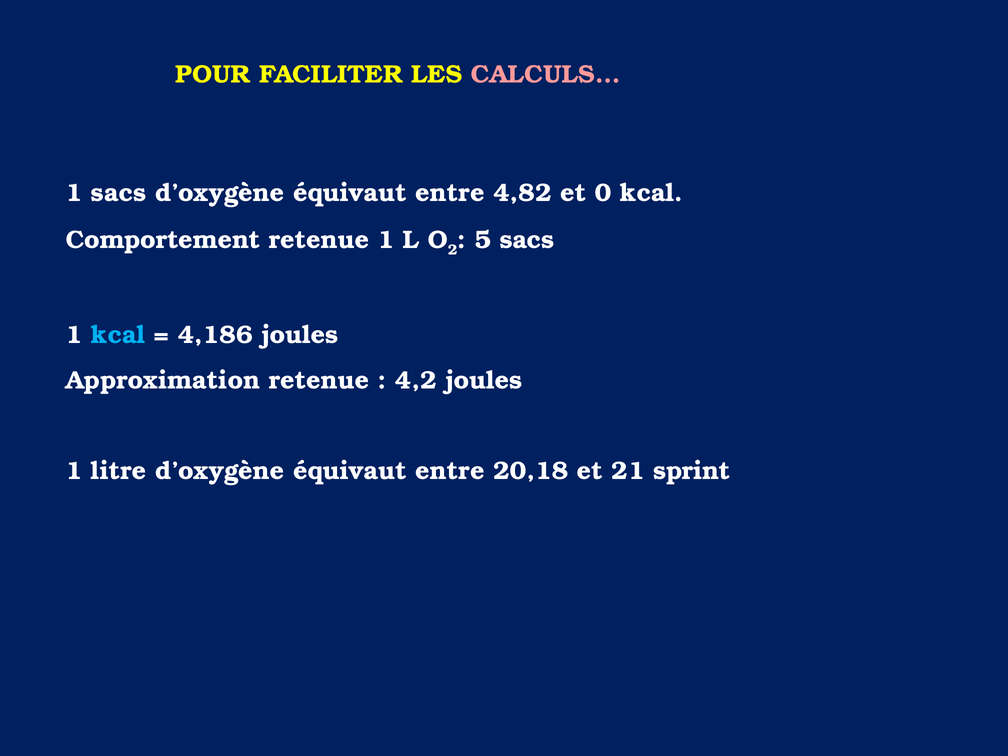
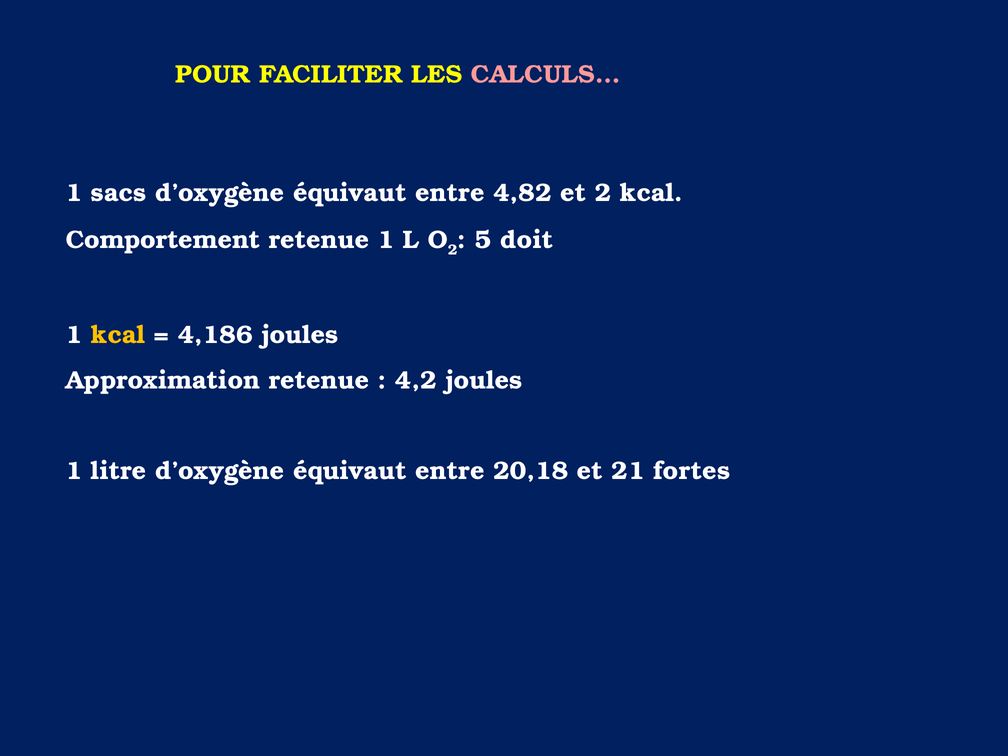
et 0: 0 -> 2
5 sacs: sacs -> doit
kcal at (118, 335) colour: light blue -> yellow
sprint: sprint -> fortes
